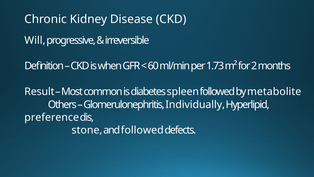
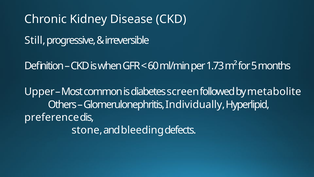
Will: Will -> Still
2: 2 -> 5
Result: Result -> Upper
spleen: spleen -> screen
and followed: followed -> bleeding
